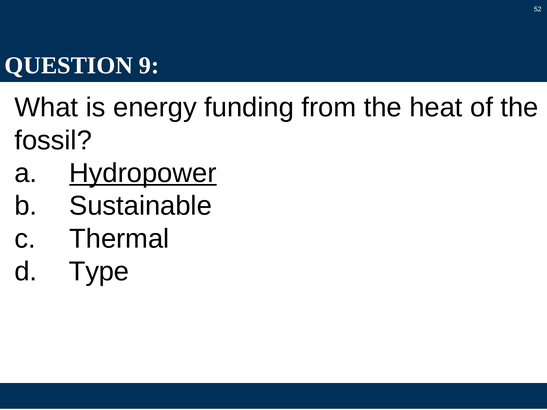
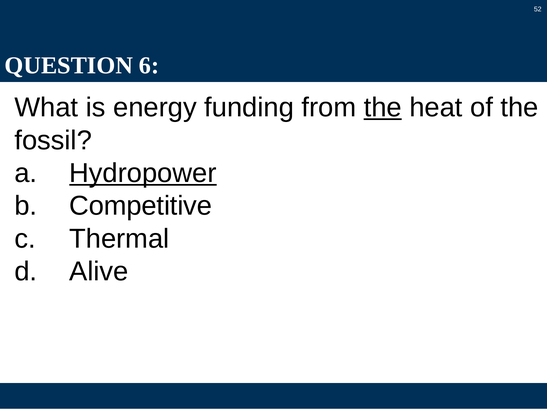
9: 9 -> 6
the at (383, 108) underline: none -> present
Sustainable: Sustainable -> Competitive
Type: Type -> Alive
